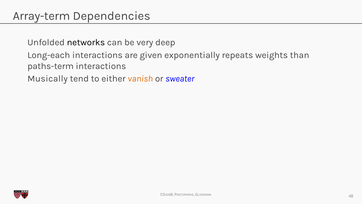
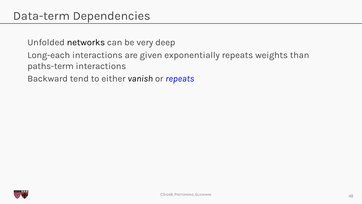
Array-term: Array-term -> Data-term
Musically: Musically -> Backward
vanish colour: orange -> black
or sweater: sweater -> repeats
